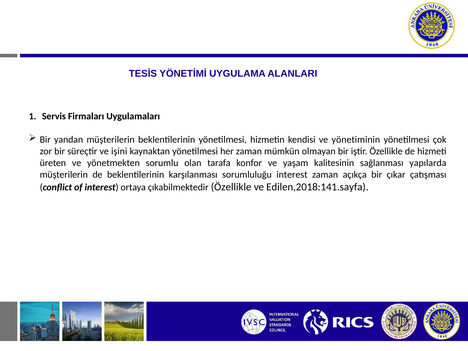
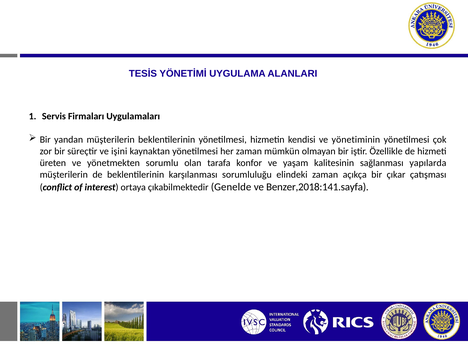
sorumluluğu interest: interest -> elindeki
çıkabilmektedir Özellikle: Özellikle -> Genelde
Edilen,2018:141.sayfa: Edilen,2018:141.sayfa -> Benzer,2018:141.sayfa
